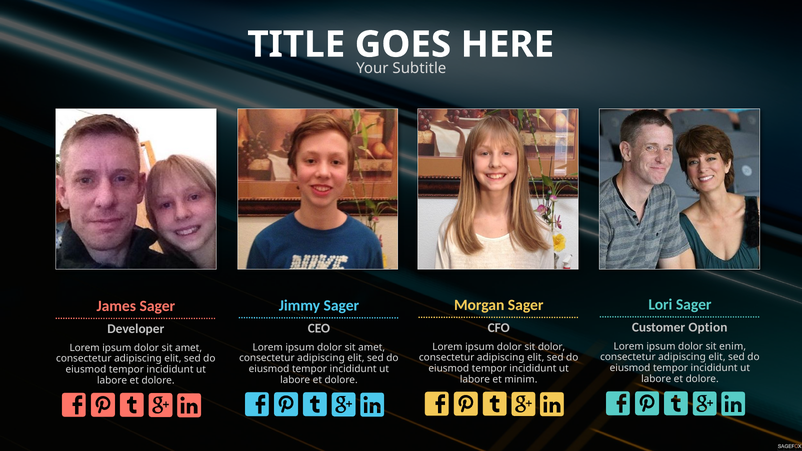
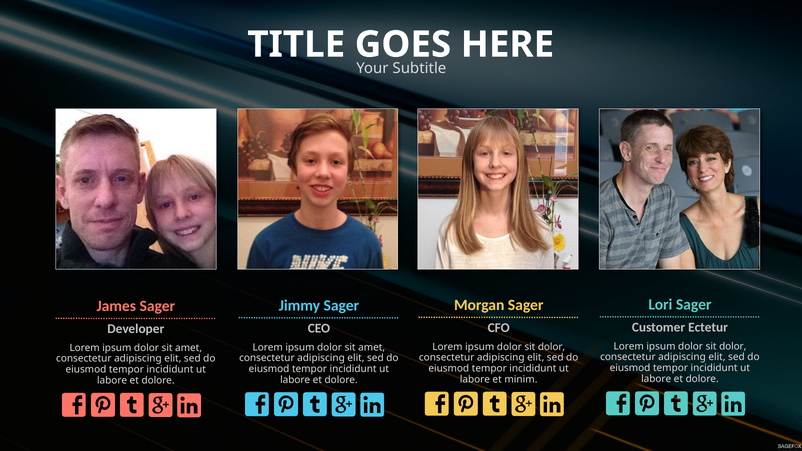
Option: Option -> Ectetur
enim at (733, 346): enim -> dolor
